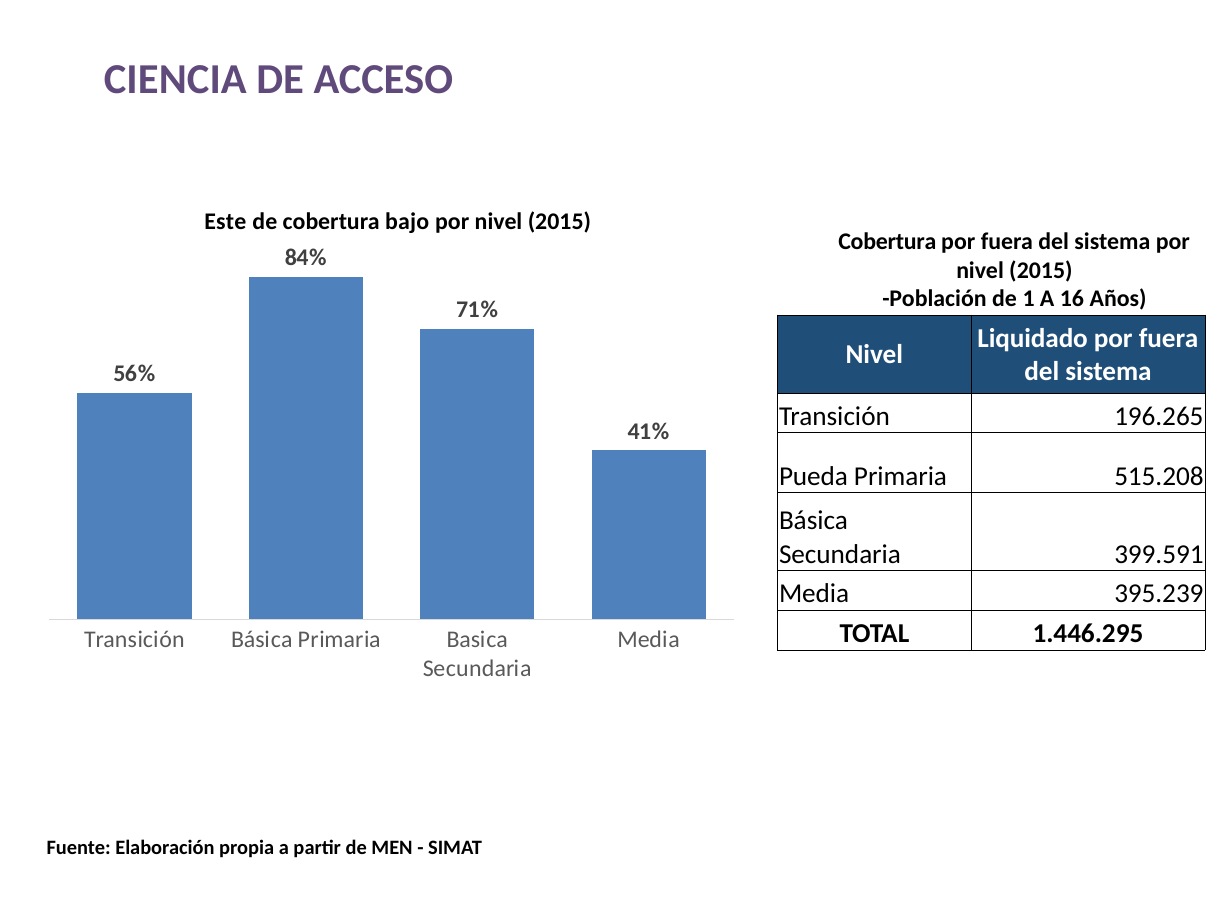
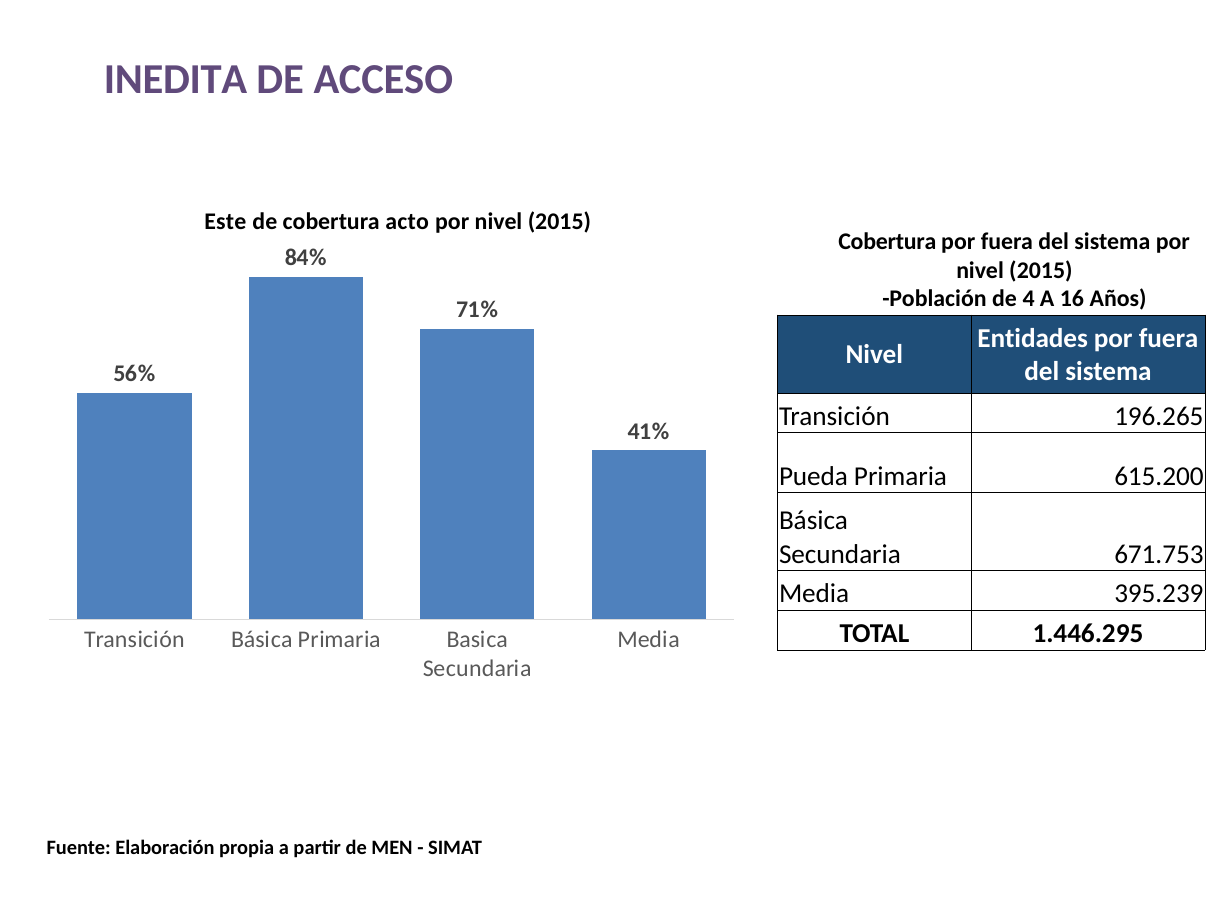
CIENCIA: CIENCIA -> INEDITA
bajo: bajo -> acto
1: 1 -> 4
Liquidado: Liquidado -> Entidades
515.208: 515.208 -> 615.200
399.591: 399.591 -> 671.753
